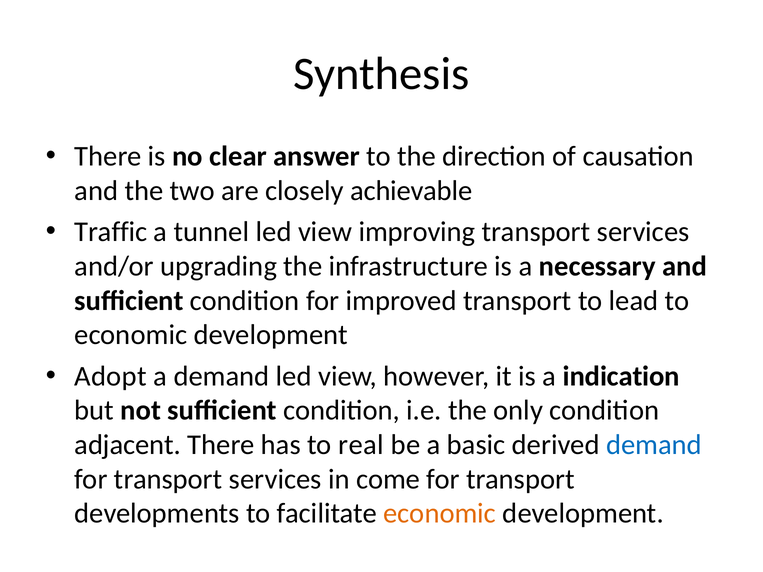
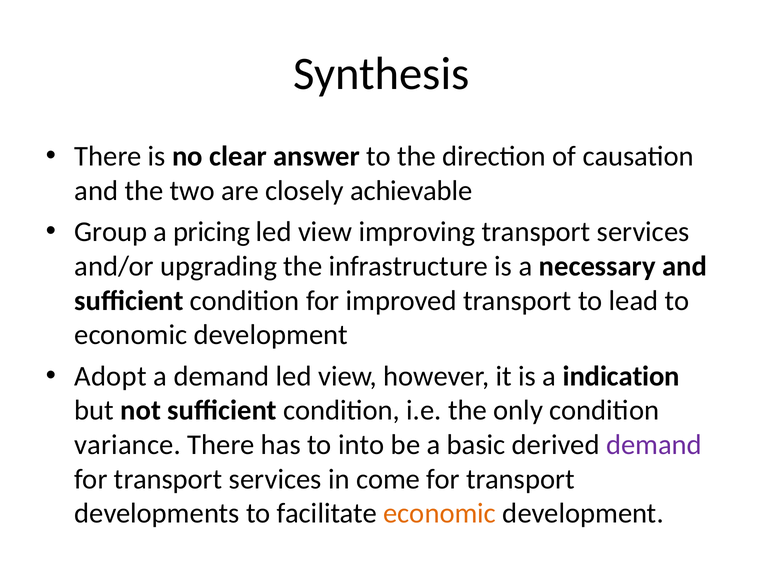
Traffic: Traffic -> Group
tunnel: tunnel -> pricing
adjacent: adjacent -> variance
real: real -> into
demand at (654, 445) colour: blue -> purple
